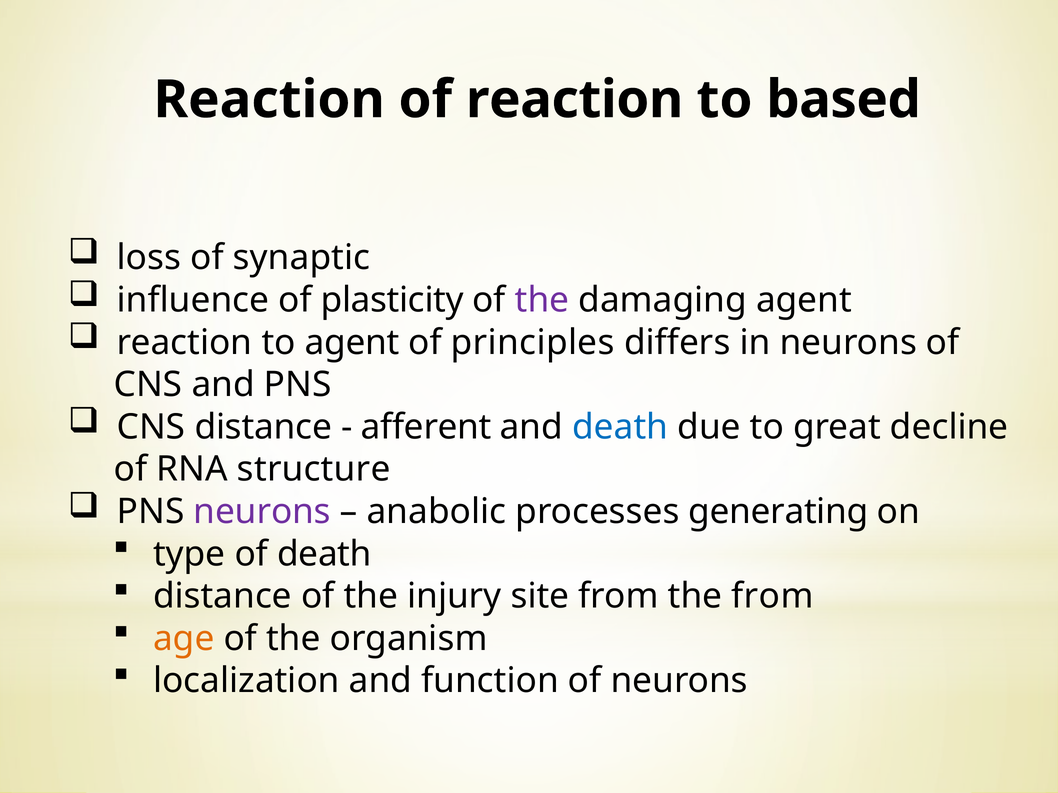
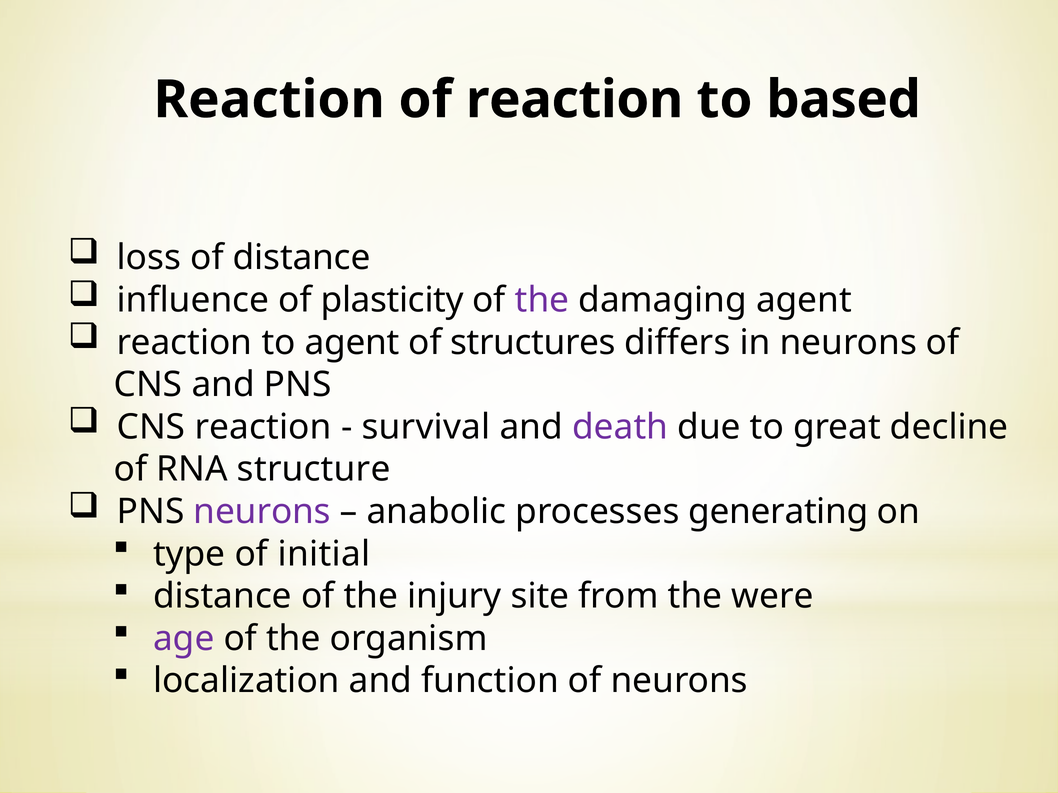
of synaptic: synaptic -> distance
principles: principles -> structures
CNS distance: distance -> reaction
afferent: afferent -> survival
death at (620, 427) colour: blue -> purple
of death: death -> initial
the from: from -> were
age colour: orange -> purple
